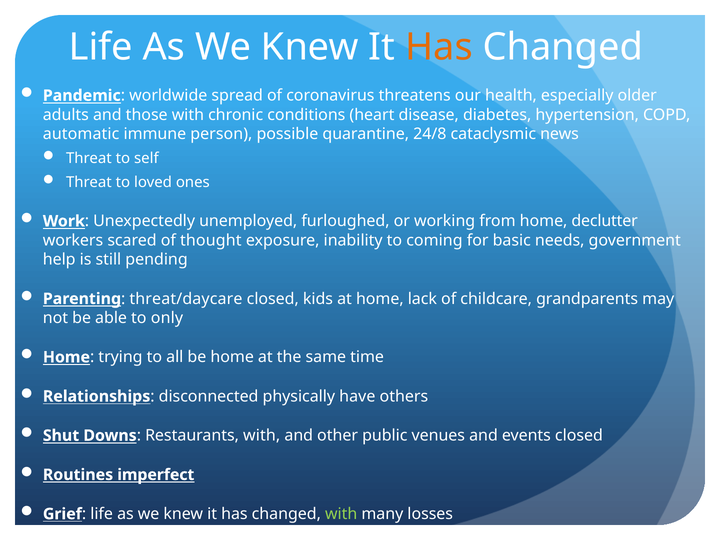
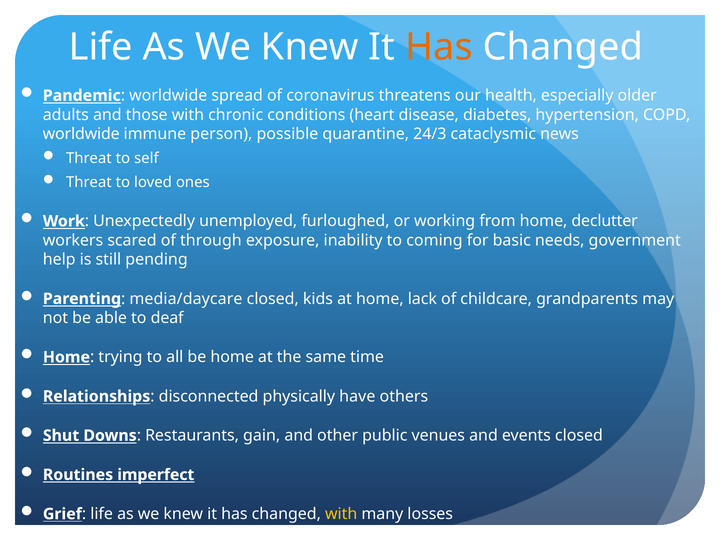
automatic at (81, 134): automatic -> worldwide
24/8: 24/8 -> 24/3
thought: thought -> through
threat/daycare: threat/daycare -> media/daycare
only: only -> deaf
Restaurants with: with -> gain
with at (341, 514) colour: light green -> yellow
